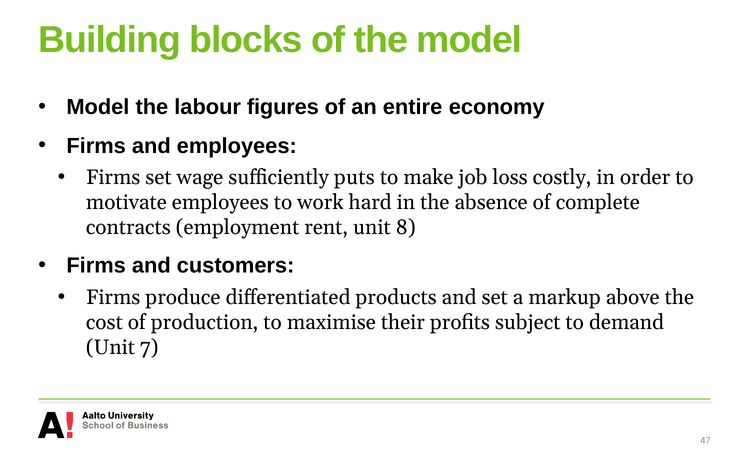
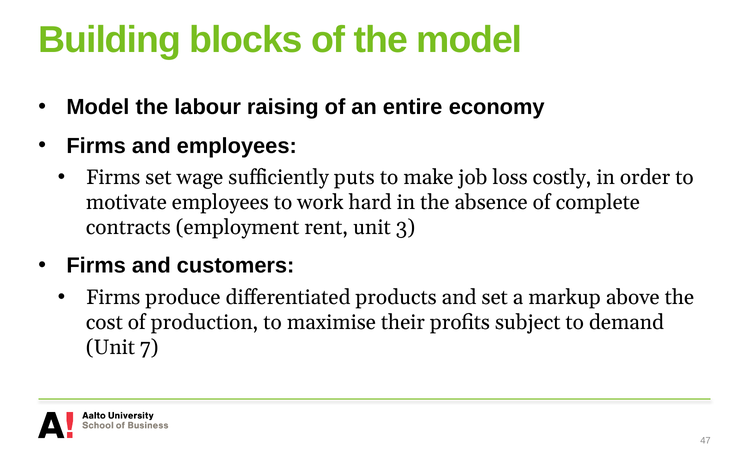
figures: figures -> raising
8: 8 -> 3
